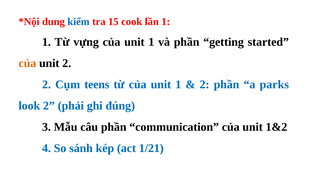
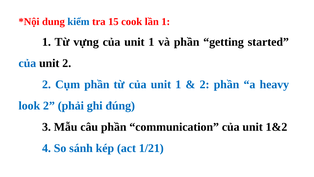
của at (27, 63) colour: orange -> blue
Cụm teens: teens -> phần
parks: parks -> heavy
